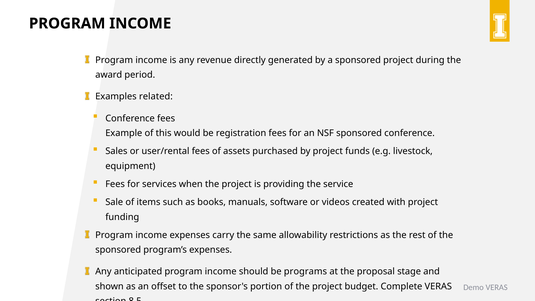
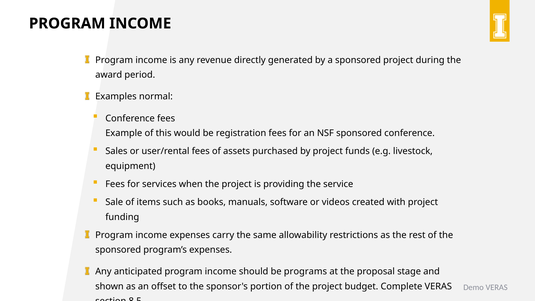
related: related -> normal
